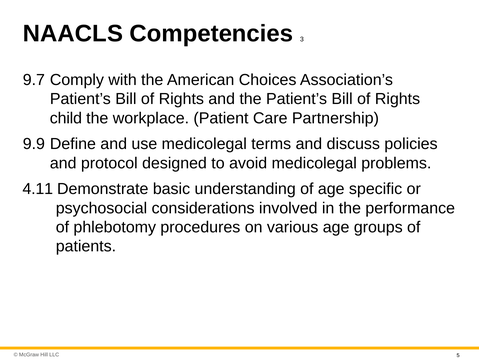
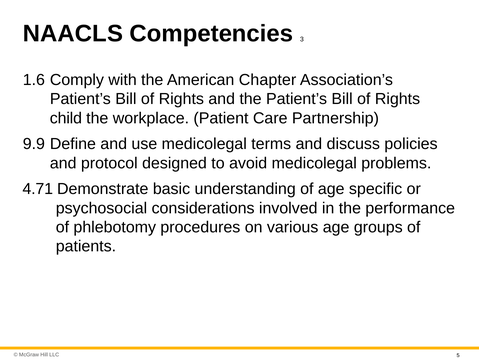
9.7: 9.7 -> 1.6
Choices: Choices -> Chapter
4.11: 4.11 -> 4.71
